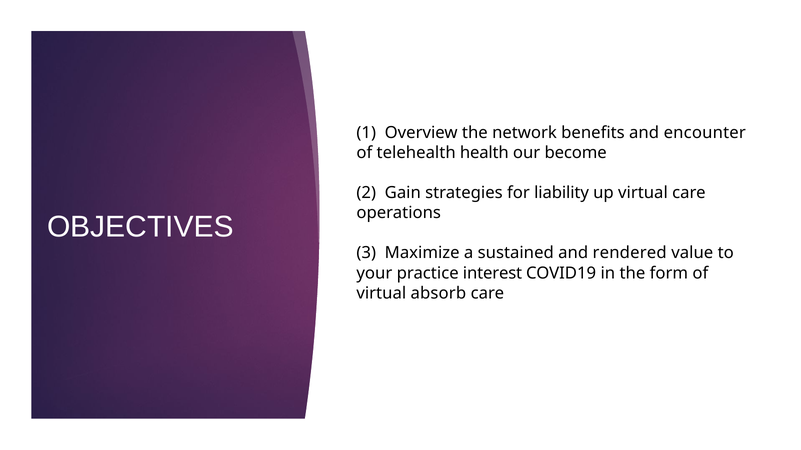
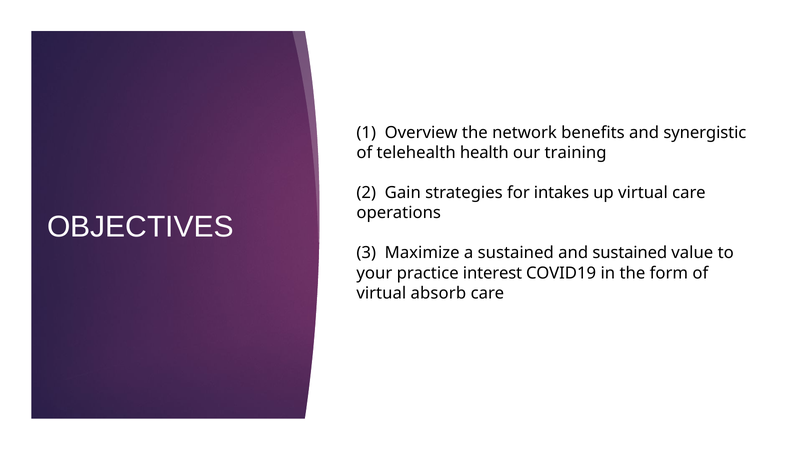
encounter: encounter -> synergistic
become: become -> training
liability: liability -> intakes
and rendered: rendered -> sustained
